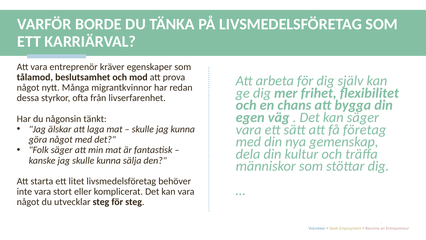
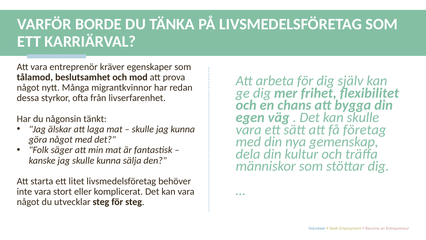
kan säger: säger -> skulle
